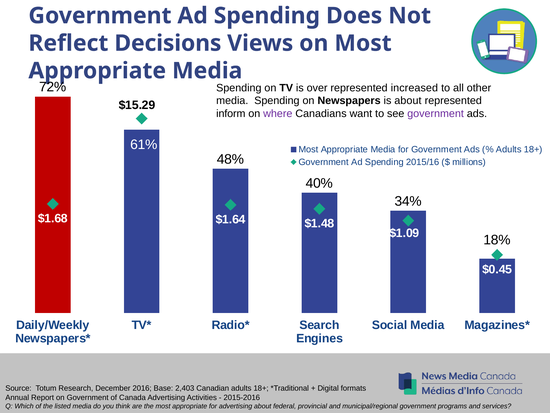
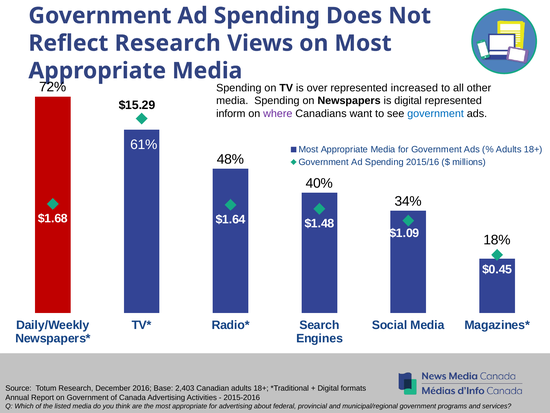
Reflect Decisions: Decisions -> Research
is about: about -> digital
government at (436, 113) colour: purple -> blue
